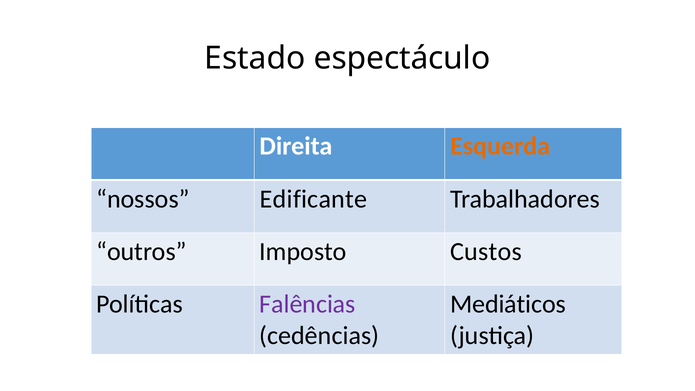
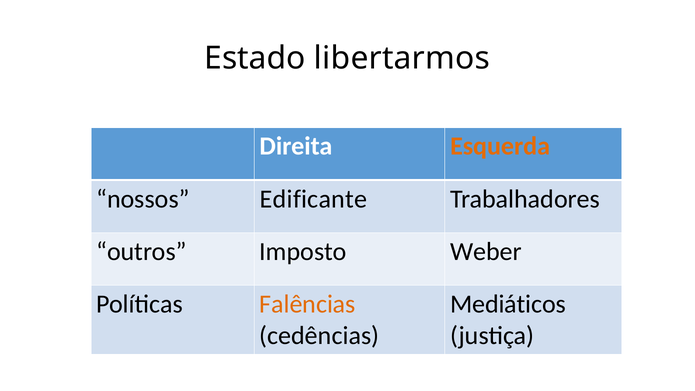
espectáculo: espectáculo -> libertarmos
Custos: Custos -> Weber
Falências colour: purple -> orange
